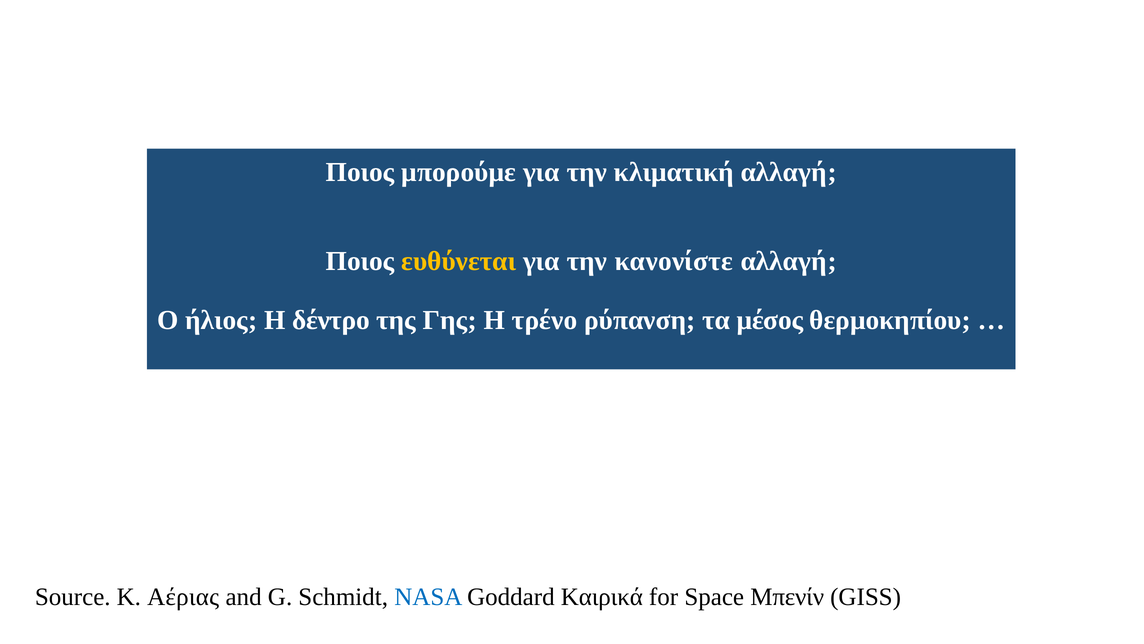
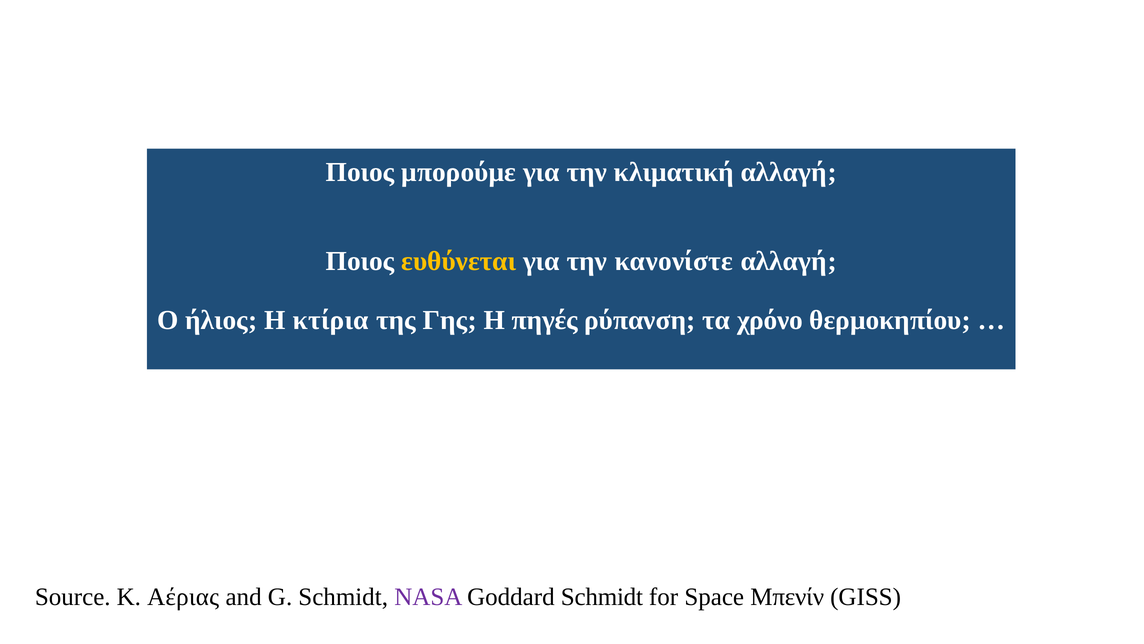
δέντρο: δέντρο -> κτίρια
τρένο: τρένο -> πηγές
μέσος: μέσος -> χρόνο
NASA colour: blue -> purple
Goddard Καιρικά: Καιρικά -> Schmidt
